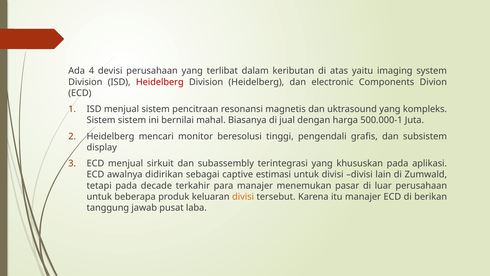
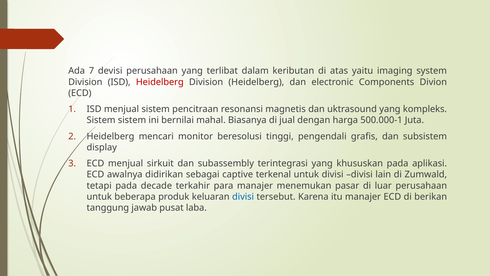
4: 4 -> 7
estimasi: estimasi -> terkenal
divisi at (243, 196) colour: orange -> blue
